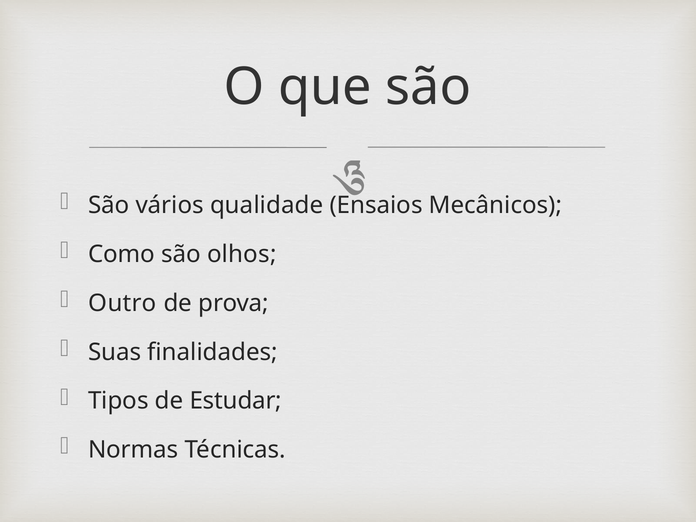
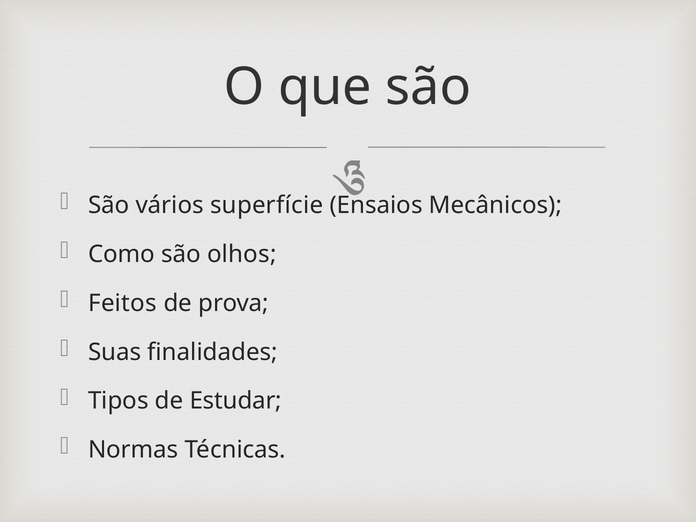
qualidade: qualidade -> superfície
Outro: Outro -> Feitos
